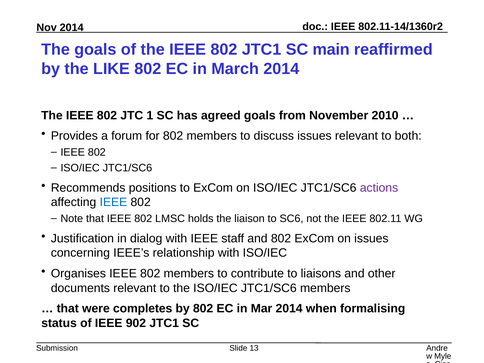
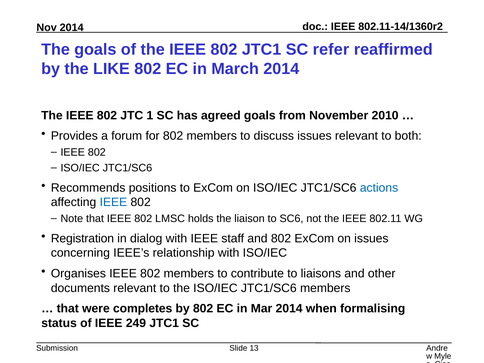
main: main -> refer
actions colour: purple -> blue
Justification: Justification -> Registration
902: 902 -> 249
